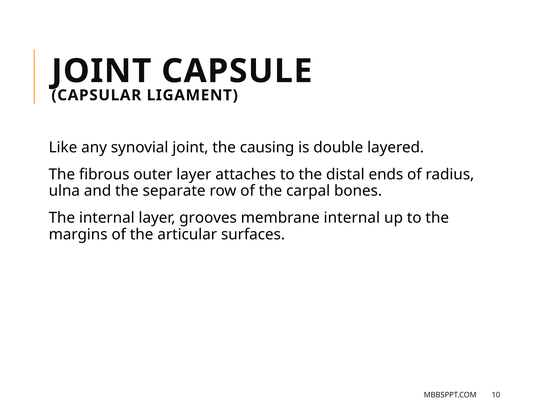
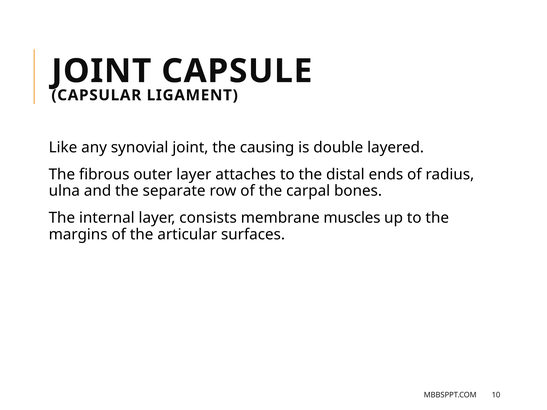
grooves: grooves -> consists
membrane internal: internal -> muscles
